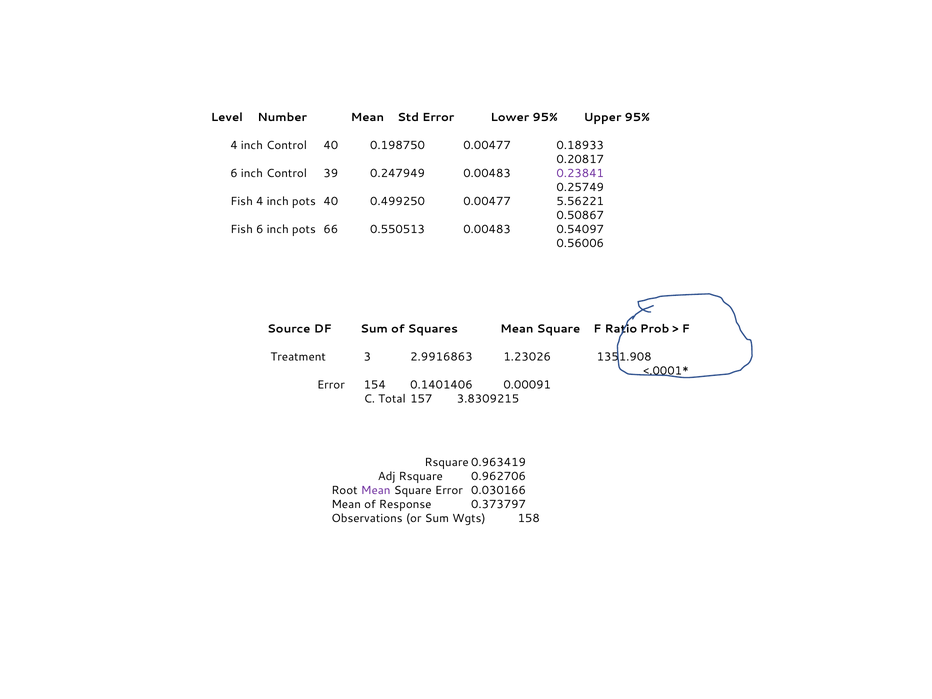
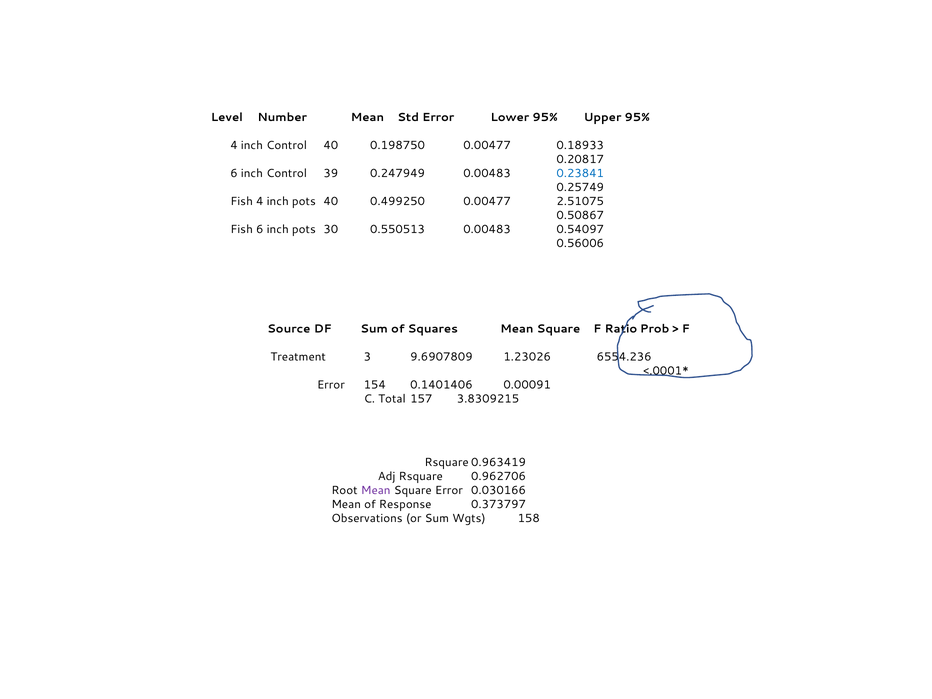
0.23841 colour: purple -> blue
5.56221: 5.56221 -> 2.51075
66: 66 -> 30
2.9916863: 2.9916863 -> 9.6907809
1351.908: 1351.908 -> 6554.236
